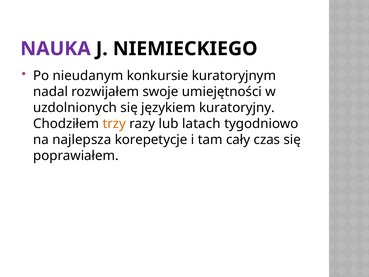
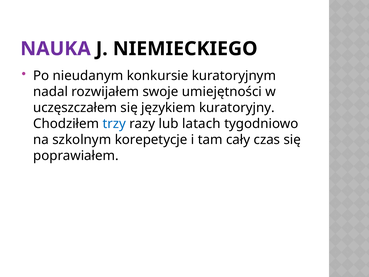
uzdolnionych: uzdolnionych -> uczęszczałem
trzy colour: orange -> blue
najlepsza: najlepsza -> szkolnym
